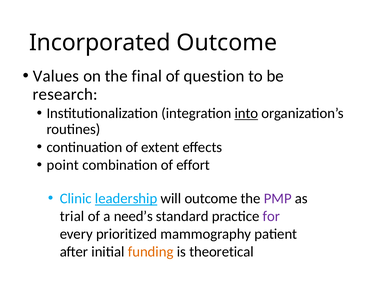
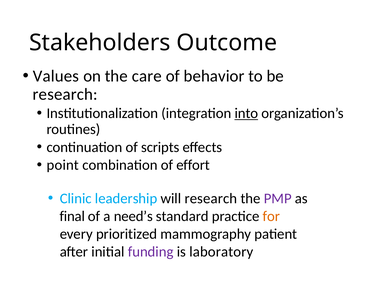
Incorporated: Incorporated -> Stakeholders
final: final -> care
question: question -> behavior
extent: extent -> scripts
leadership underline: present -> none
will outcome: outcome -> research
trial: trial -> final
for colour: purple -> orange
funding colour: orange -> purple
theoretical: theoretical -> laboratory
